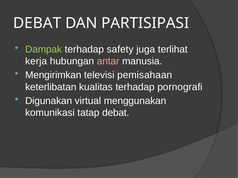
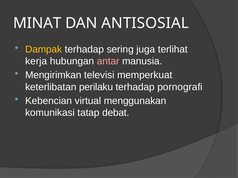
DEBAT at (37, 23): DEBAT -> MINAT
PARTISIPASI: PARTISIPASI -> ANTISOSIAL
Dampak colour: light green -> yellow
safety: safety -> sering
pemisahaan: pemisahaan -> memperkuat
kualitas: kualitas -> perilaku
Digunakan: Digunakan -> Kebencian
